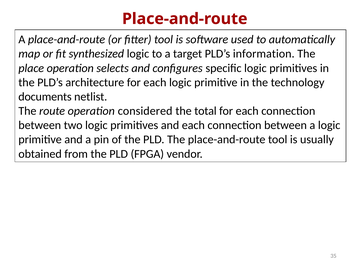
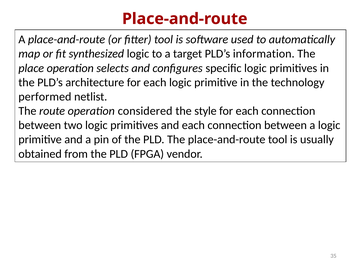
documents: documents -> performed
total: total -> style
